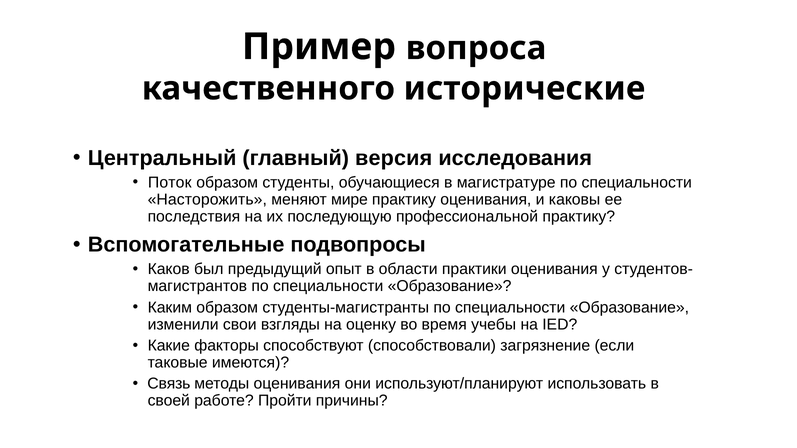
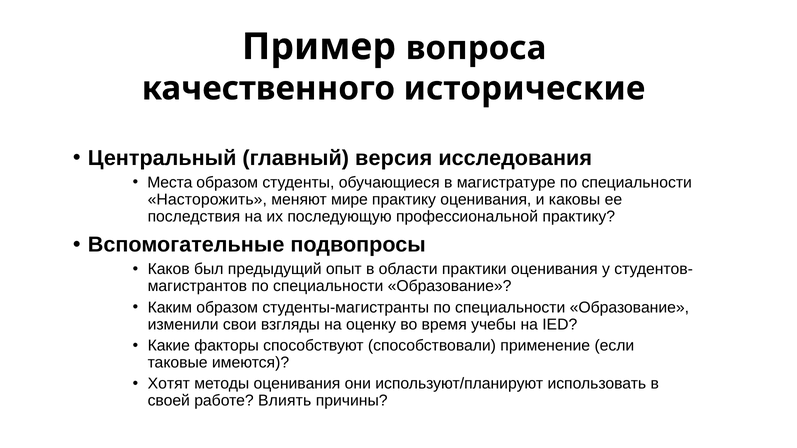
Поток: Поток -> Места
загрязнение: загрязнение -> применение
Связь: Связь -> Хотят
Пройти: Пройти -> Влиять
